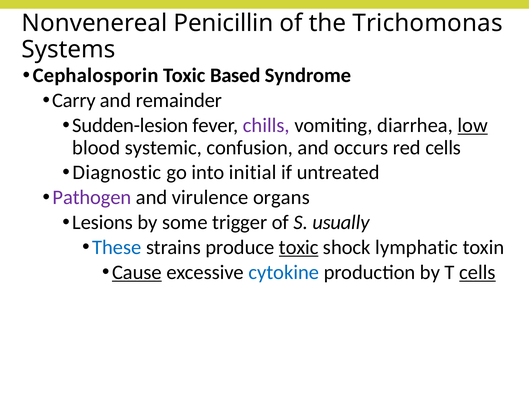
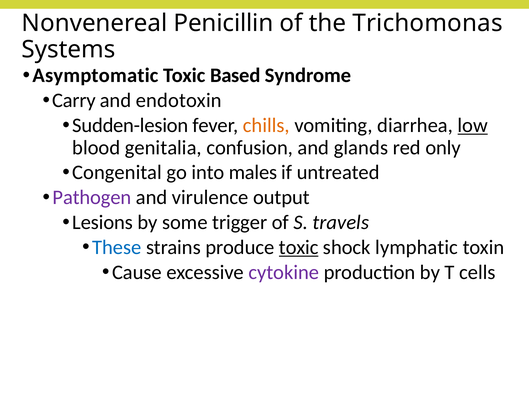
Cephalosporin: Cephalosporin -> Asymptomatic
remainder: remainder -> endotoxin
chills colour: purple -> orange
systemic: systemic -> genitalia
occurs: occurs -> glands
red cells: cells -> only
Diagnostic: Diagnostic -> Congenital
initial: initial -> males
organs: organs -> output
usually: usually -> travels
Cause underline: present -> none
cytokine colour: blue -> purple
cells at (477, 272) underline: present -> none
